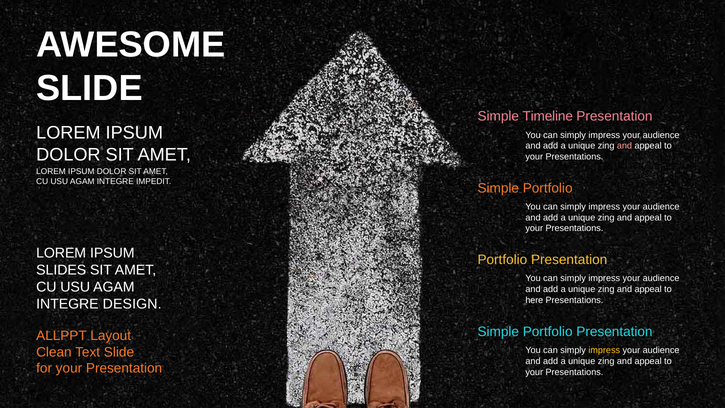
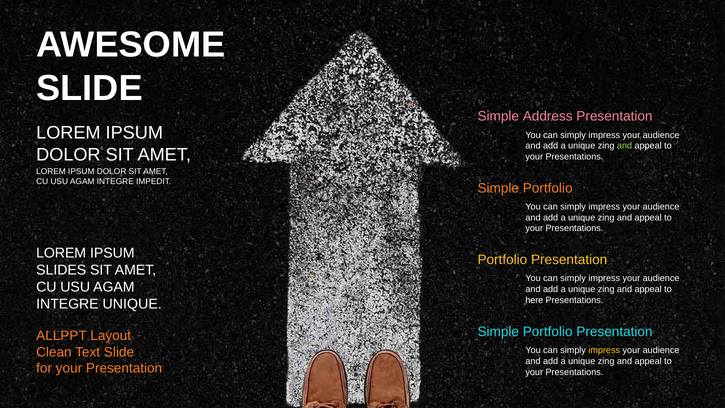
Timeline: Timeline -> Address
and at (624, 146) colour: pink -> light green
INTEGRE DESIGN: DESIGN -> UNIQUE
